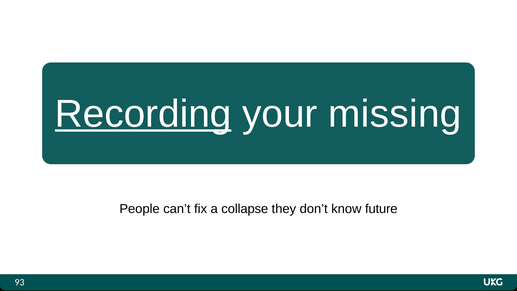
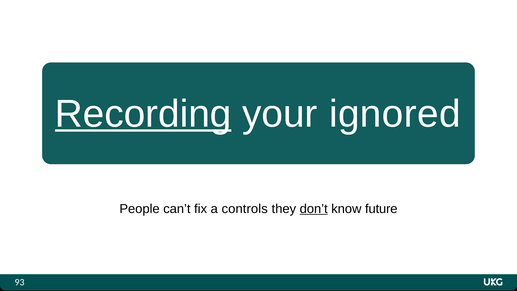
missing: missing -> ignored
collapse: collapse -> controls
don’t underline: none -> present
